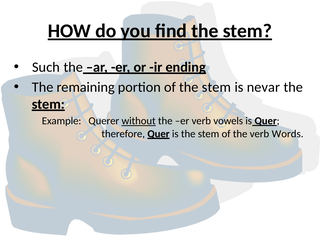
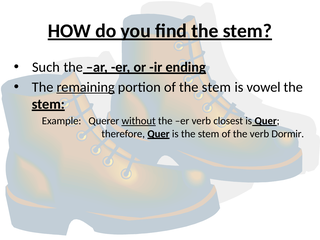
remaining underline: none -> present
nevar: nevar -> vowel
vowels: vowels -> closest
Words: Words -> Dormir
